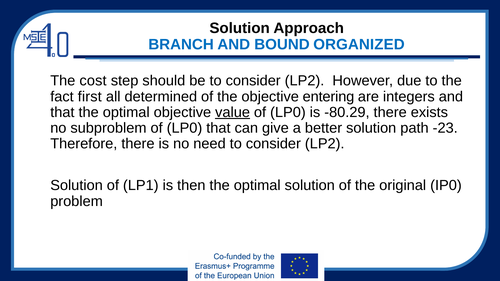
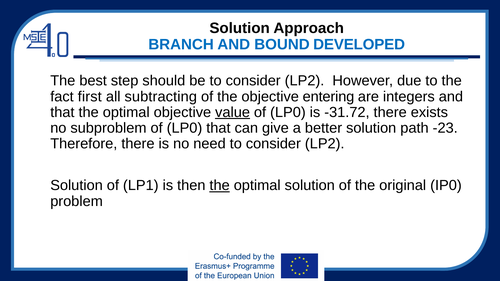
ORGANIZED: ORGANIZED -> DEVELOPED
cost: cost -> best
determined: determined -> subtracting
-80.29: -80.29 -> -31.72
the at (220, 186) underline: none -> present
